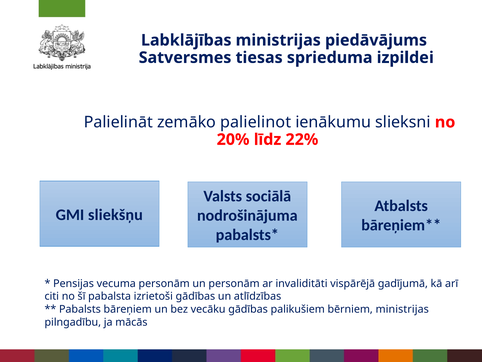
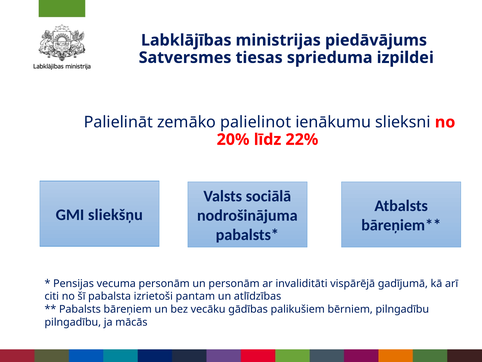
izrietoši gādības: gādības -> pantam
bērniem ministrijas: ministrijas -> pilngadību
